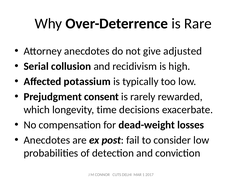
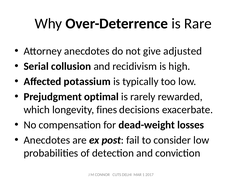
consent: consent -> optimal
time: time -> fines
